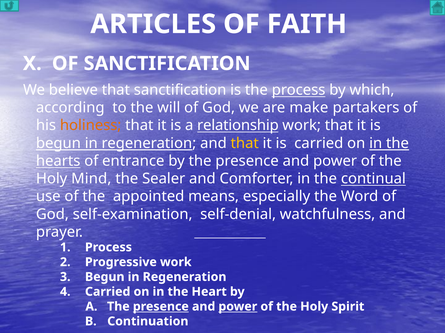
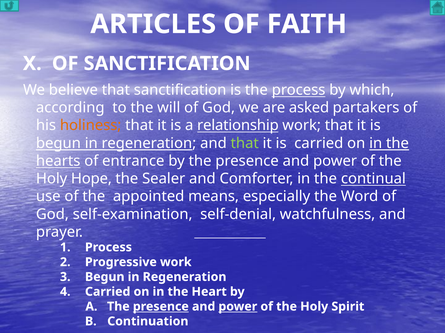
make: make -> asked
that at (245, 143) colour: yellow -> light green
Mind: Mind -> Hope
